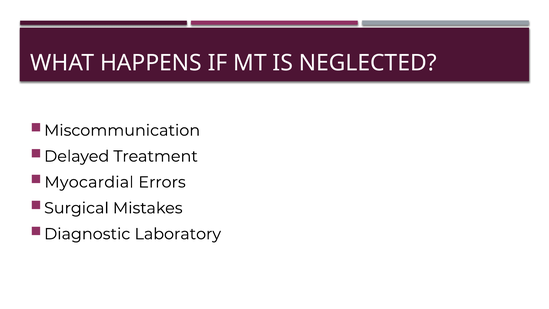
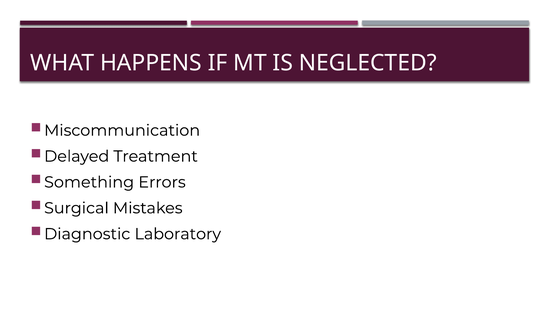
Myocardial: Myocardial -> Something
